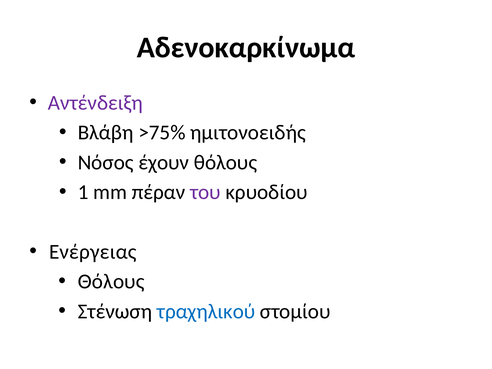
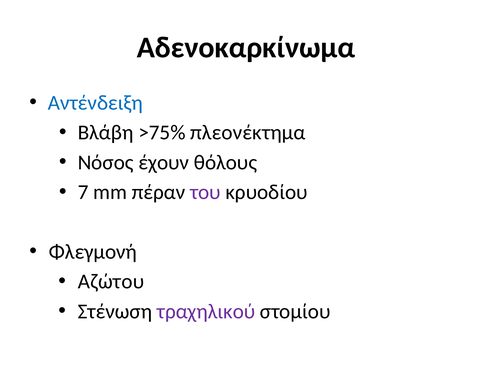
Αντένδειξη colour: purple -> blue
ημιτονοειδής: ημιτονοειδής -> πλεονέκτημα
1: 1 -> 7
Ενέργειας: Ενέργειας -> Φλεγμονή
Θόλους at (111, 282): Θόλους -> Αζώτου
τραχηλικού colour: blue -> purple
